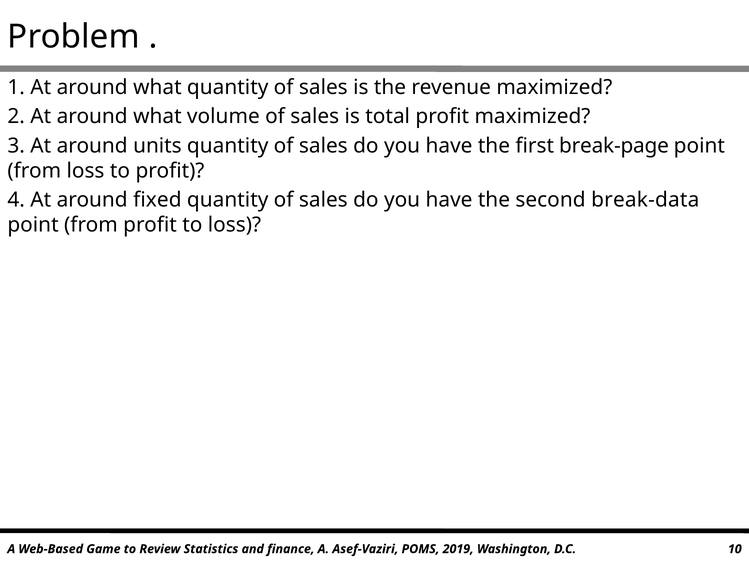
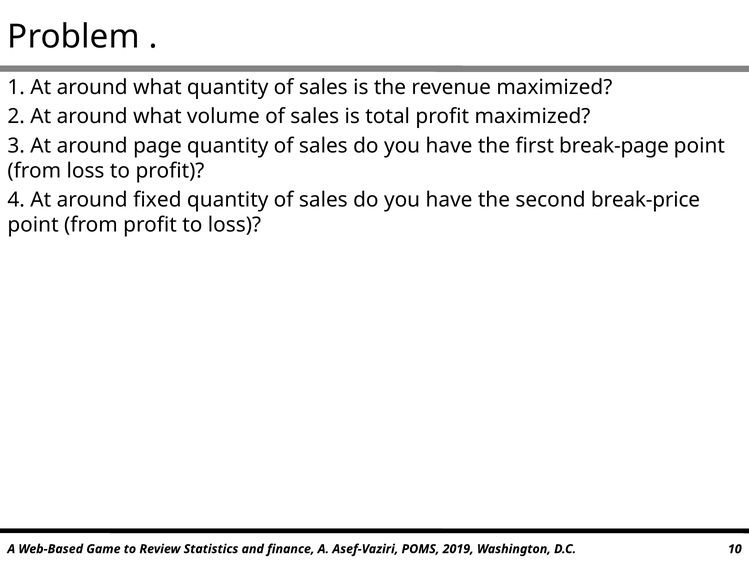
units: units -> page
break-data: break-data -> break-price
